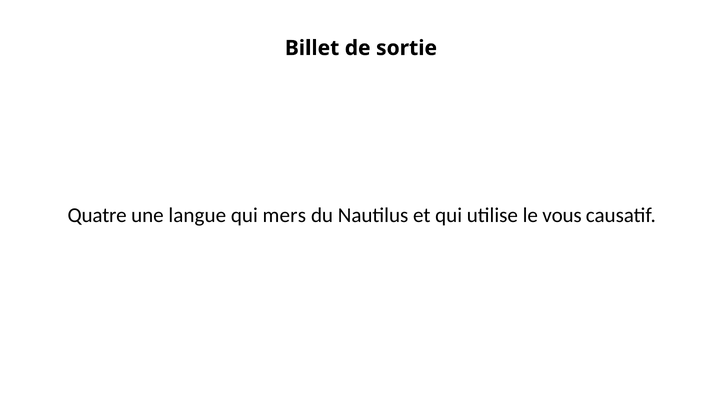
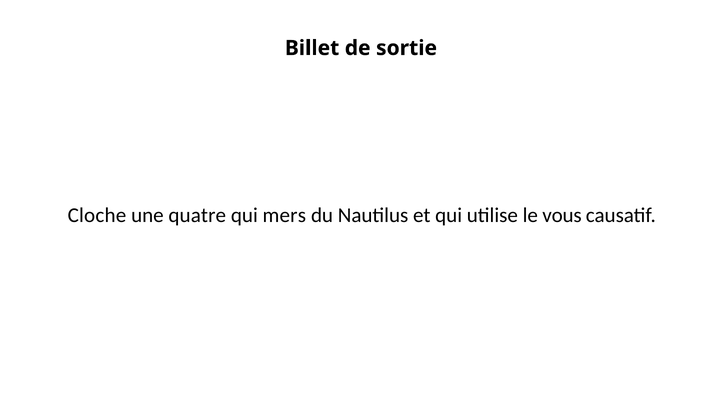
Quatre: Quatre -> Cloche
langue: langue -> quatre
